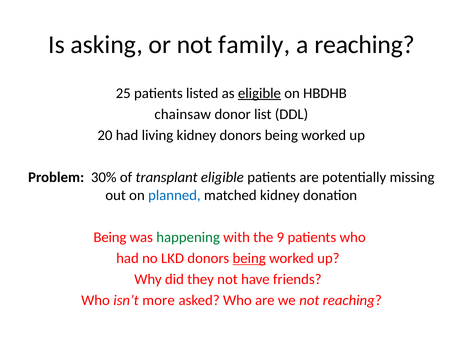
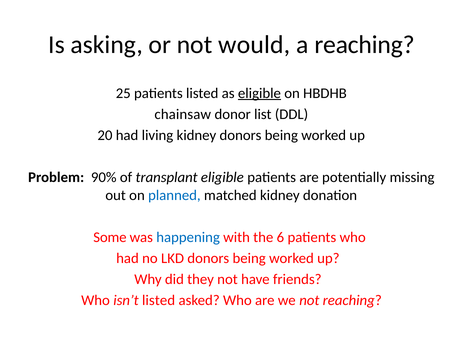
family: family -> would
30%: 30% -> 90%
Being at (110, 237): Being -> Some
happening colour: green -> blue
9: 9 -> 6
being at (249, 258) underline: present -> none
isn’t more: more -> listed
